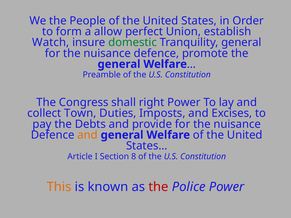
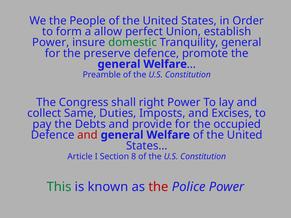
Watch at (51, 42): Watch -> Power
nuisance at (107, 53): nuisance -> preserve
Town: Town -> Same
provide for the nuisance: nuisance -> occupied
and at (88, 135) colour: orange -> red
This colour: orange -> green
